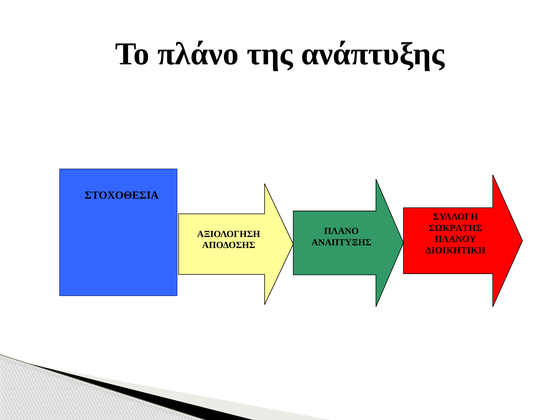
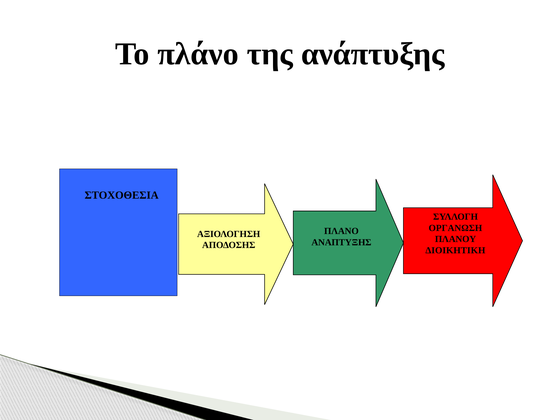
ΣΩΚΡΑΤΗΣ: ΣΩΚΡΑΤΗΣ -> ΟΡΓΑΝΩΣΗ
